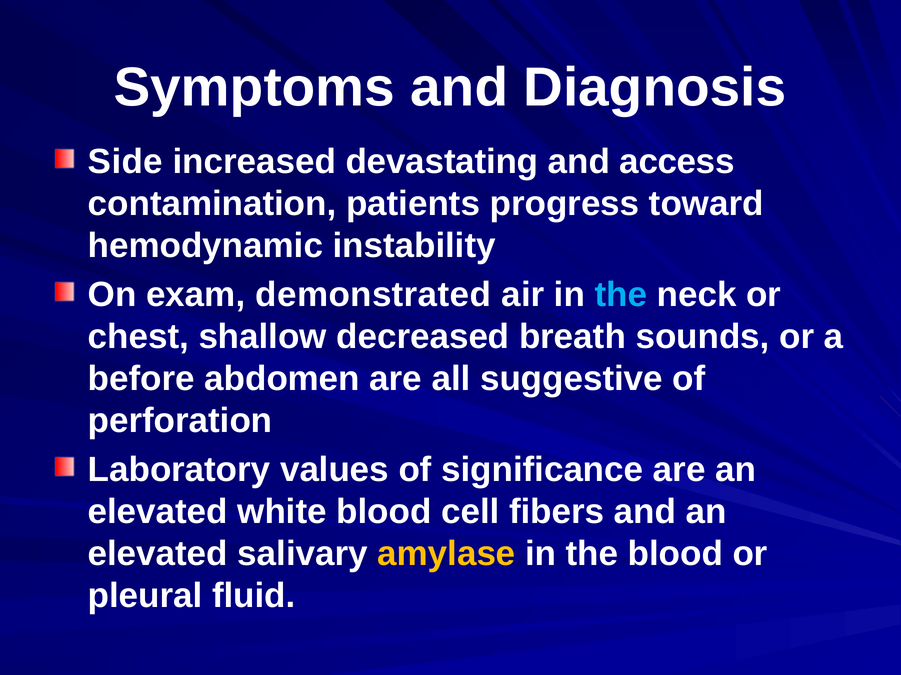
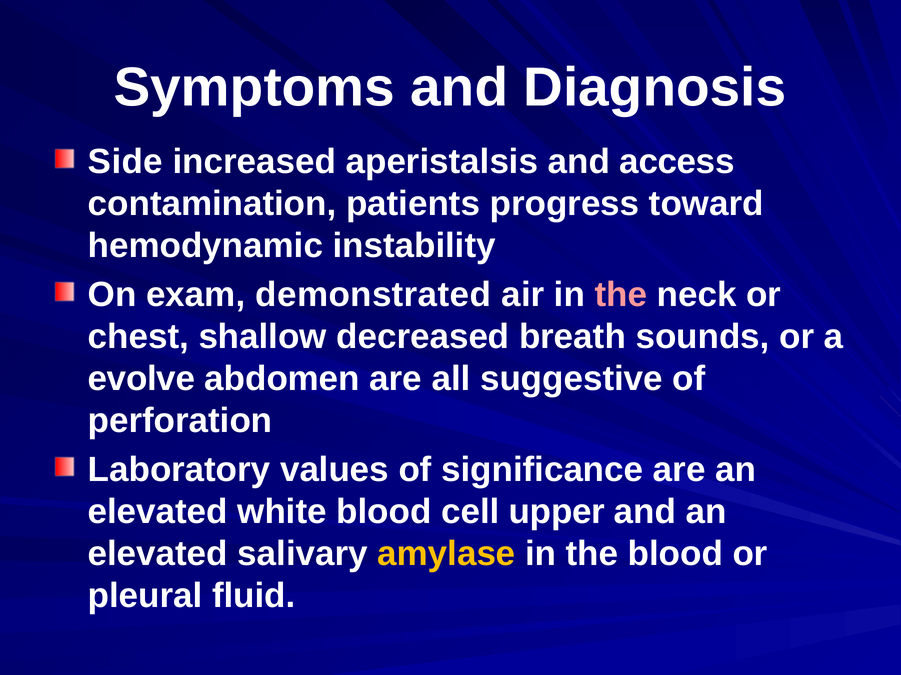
devastating: devastating -> aperistalsis
the at (621, 295) colour: light blue -> pink
before: before -> evolve
fibers: fibers -> upper
